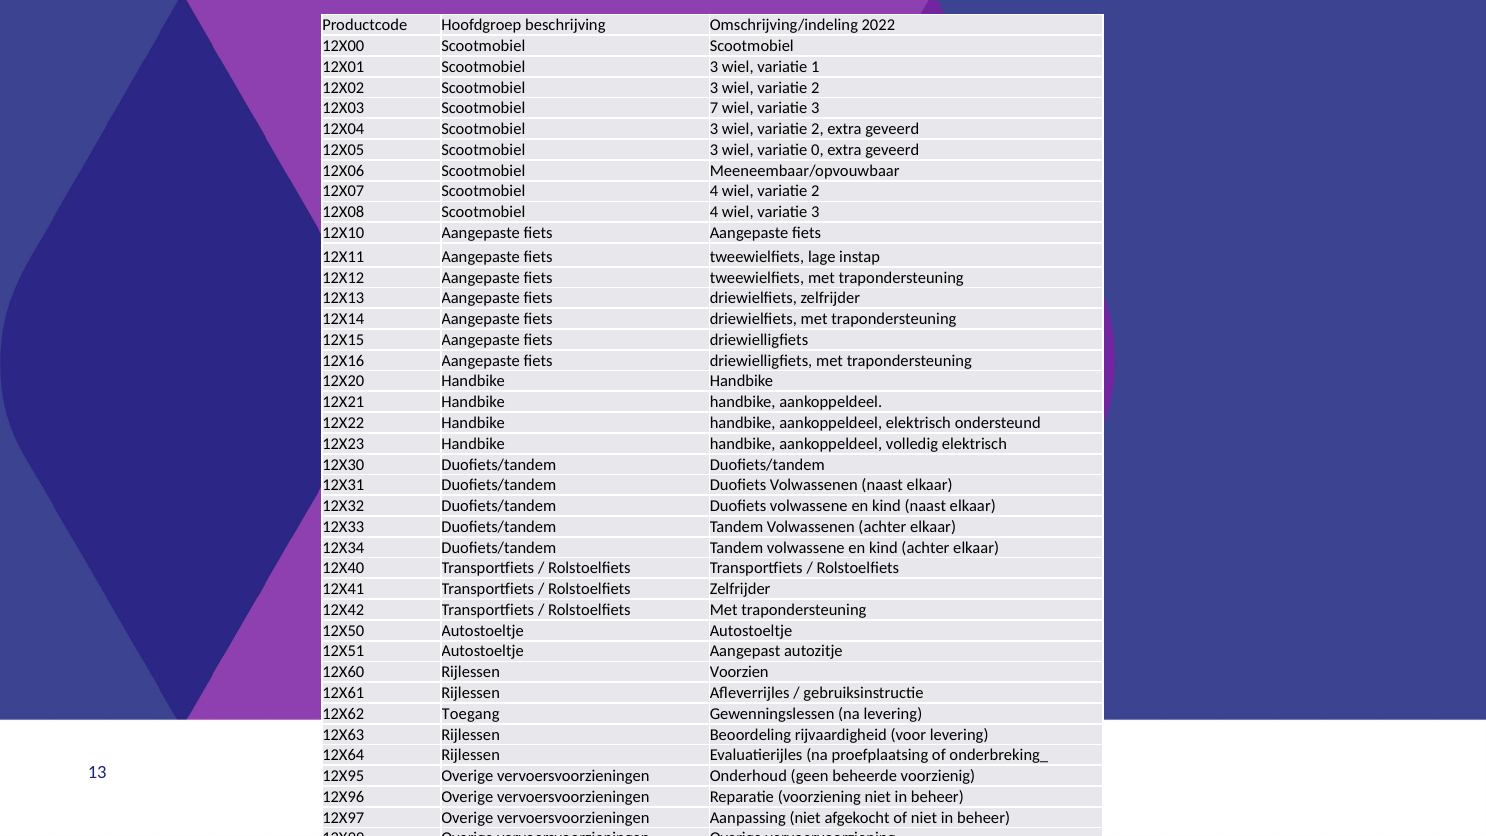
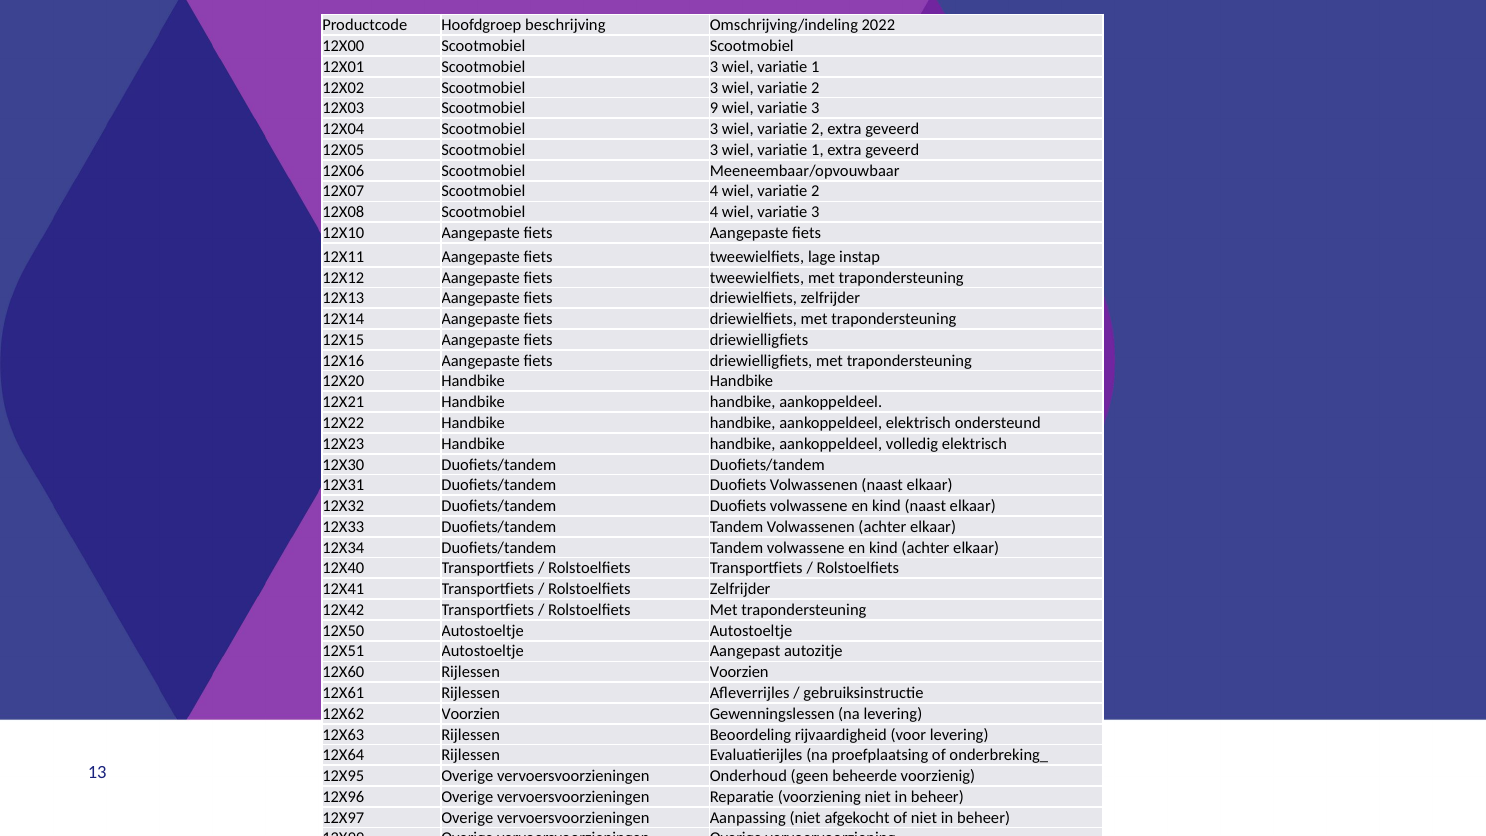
7: 7 -> 9
0 at (817, 150): 0 -> 1
12X62 Toegang: Toegang -> Voorzien
